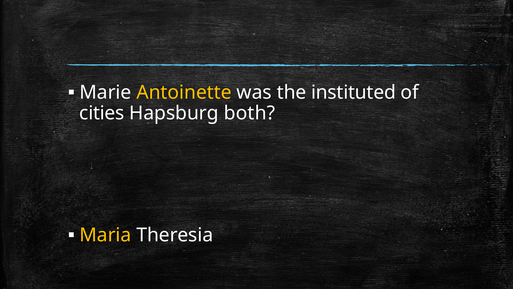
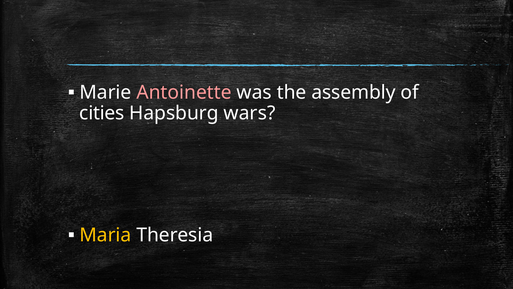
Antoinette colour: yellow -> pink
instituted: instituted -> assembly
both: both -> wars
